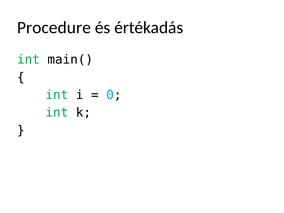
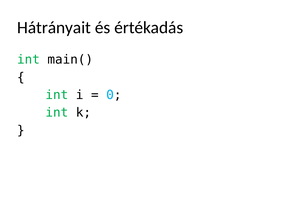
Procedure: Procedure -> Hátrányait
